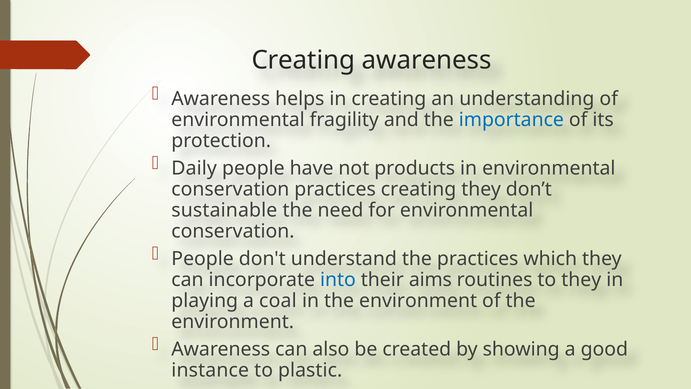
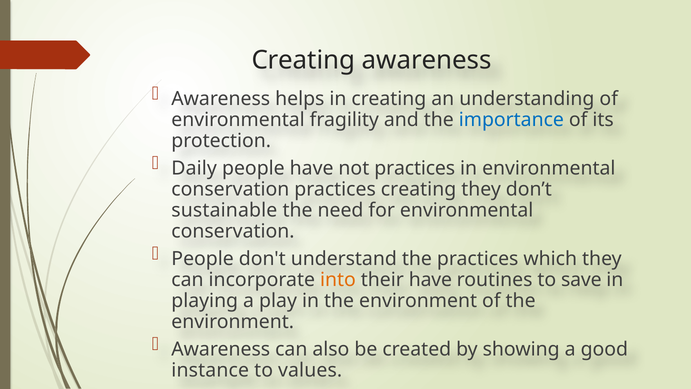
not products: products -> practices
into colour: blue -> orange
their aims: aims -> have
to they: they -> save
coal: coal -> play
plastic: plastic -> values
